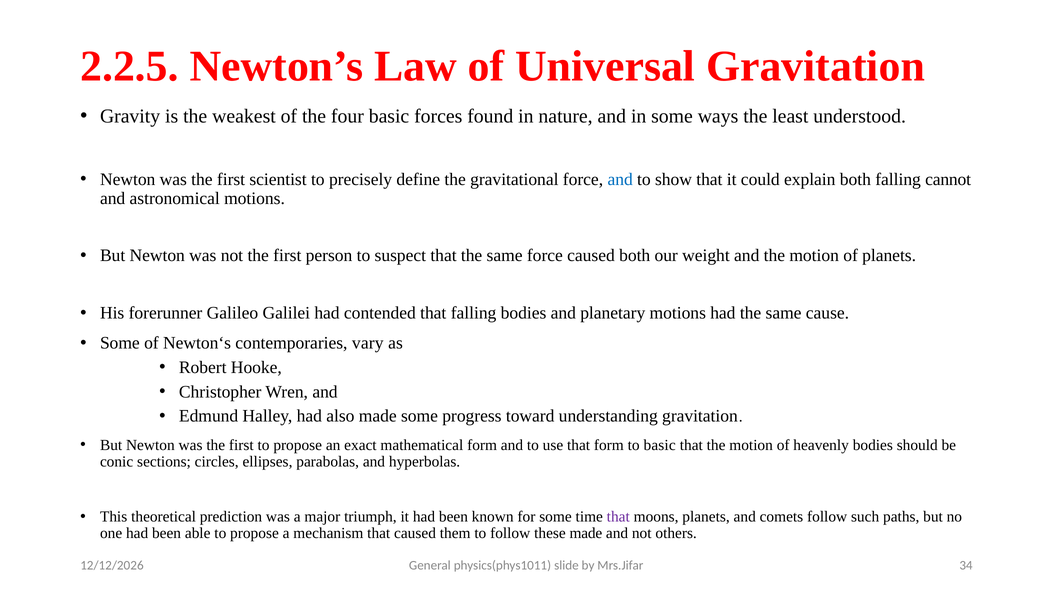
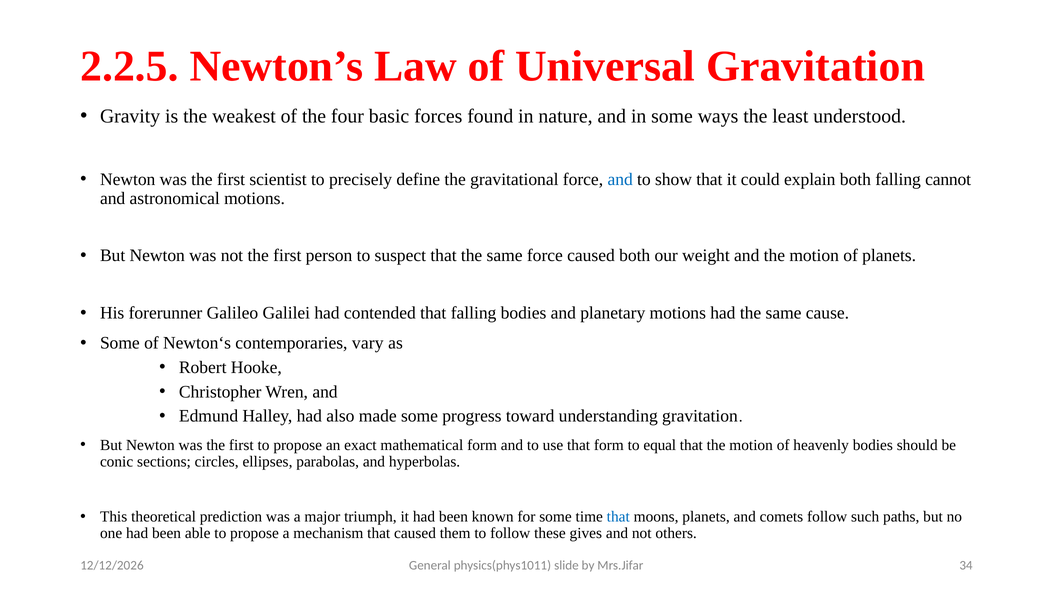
to basic: basic -> equal
that at (618, 517) colour: purple -> blue
these made: made -> gives
